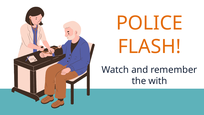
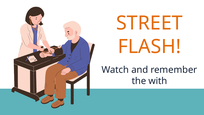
POLICE: POLICE -> STREET
